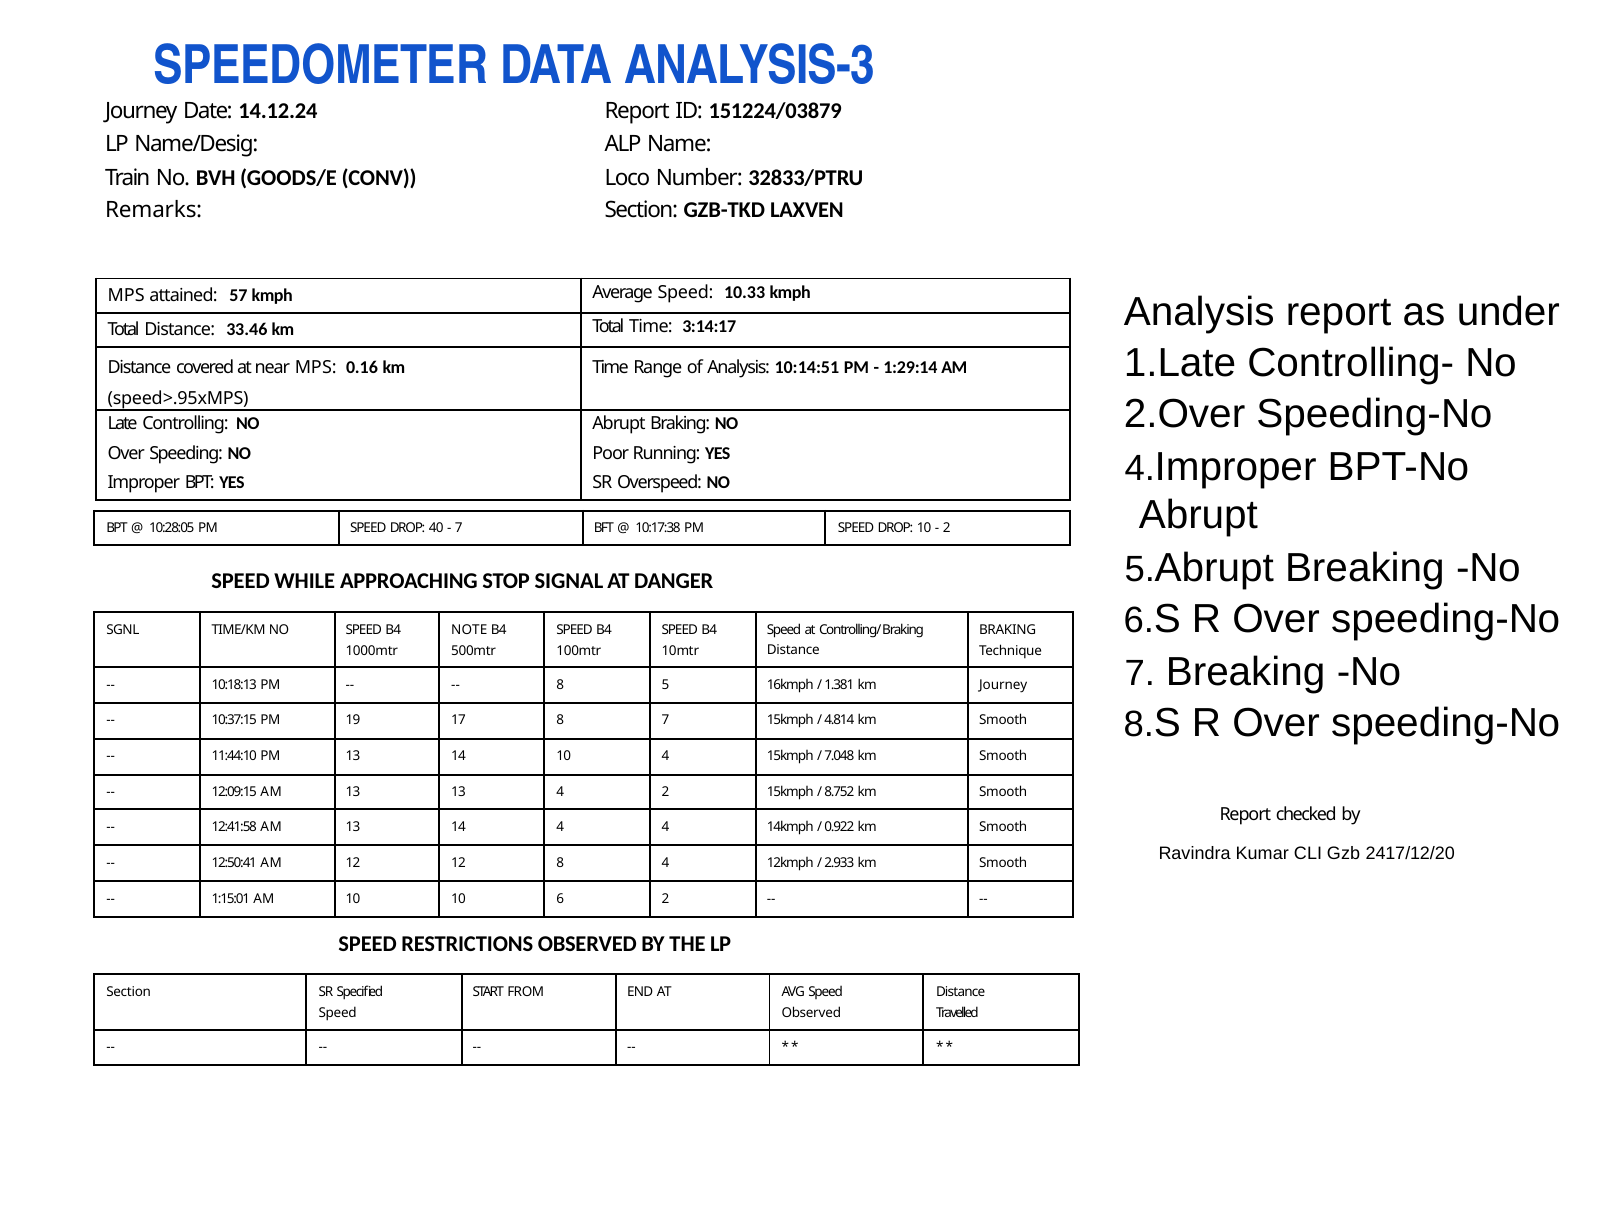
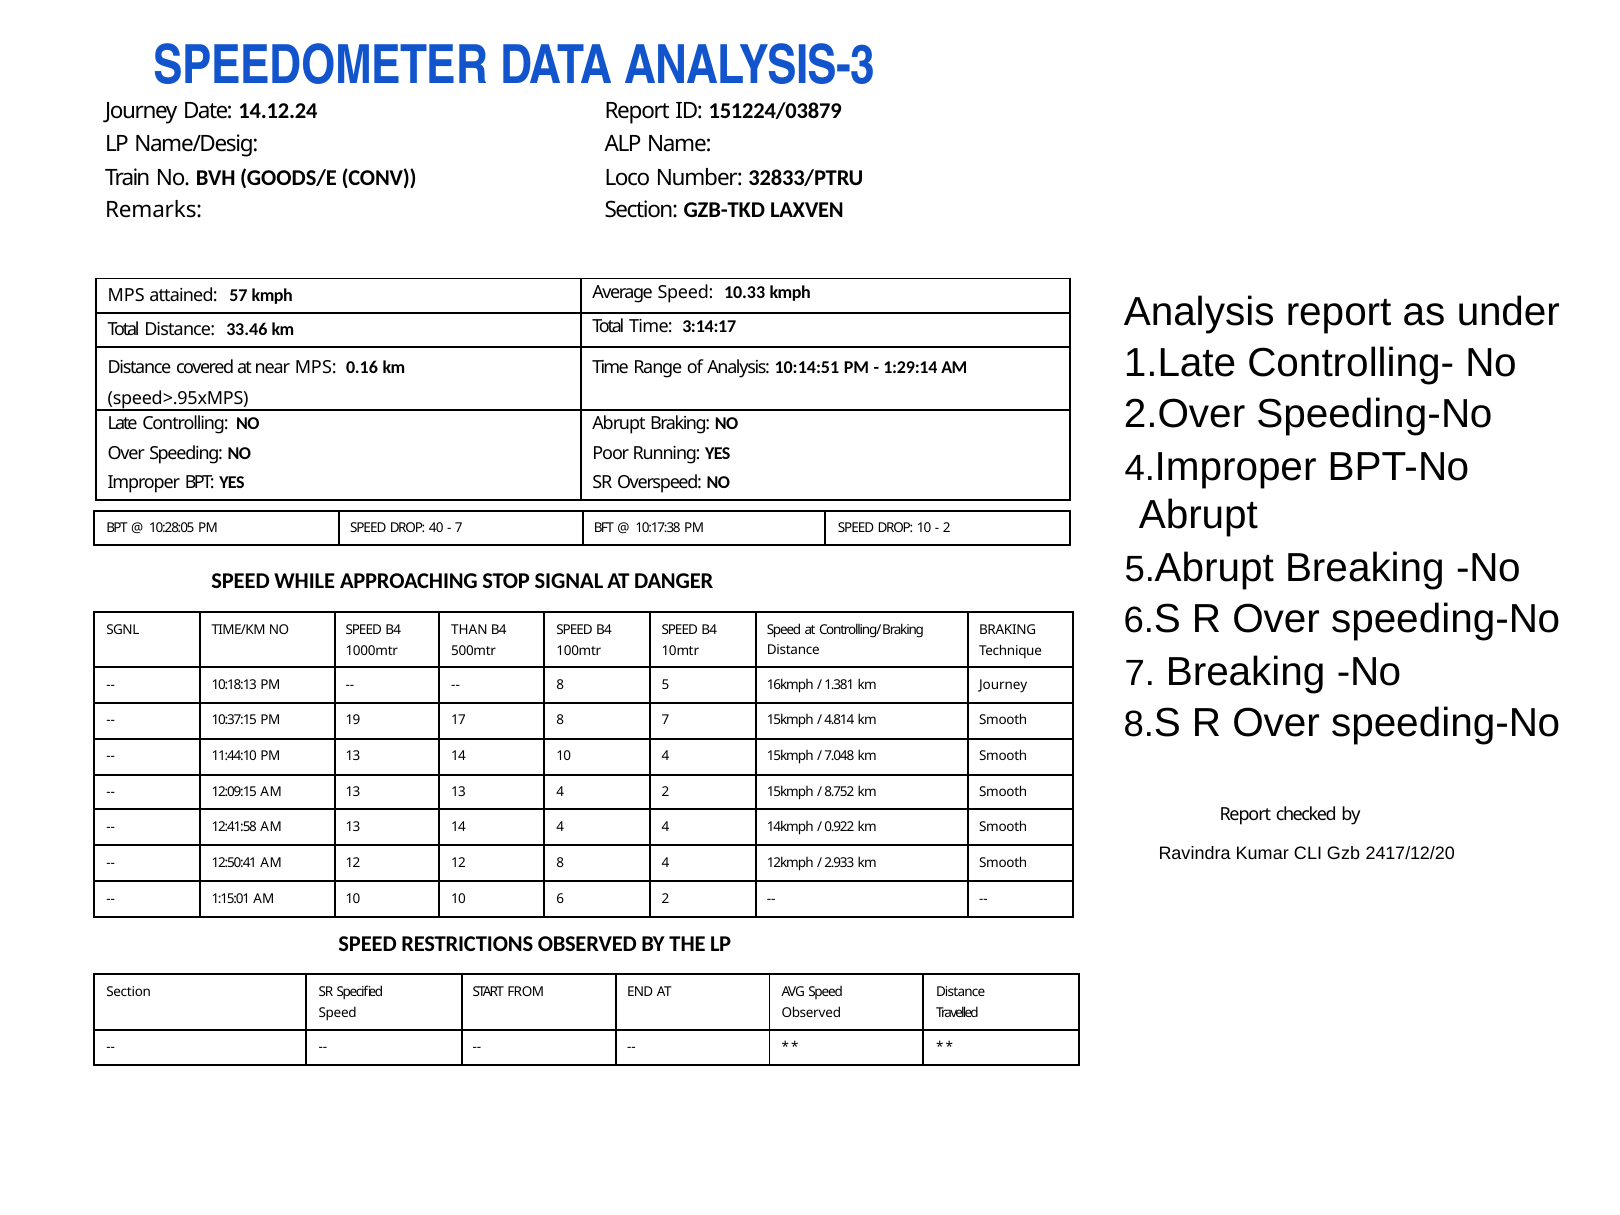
NOTE: NOTE -> THAN
